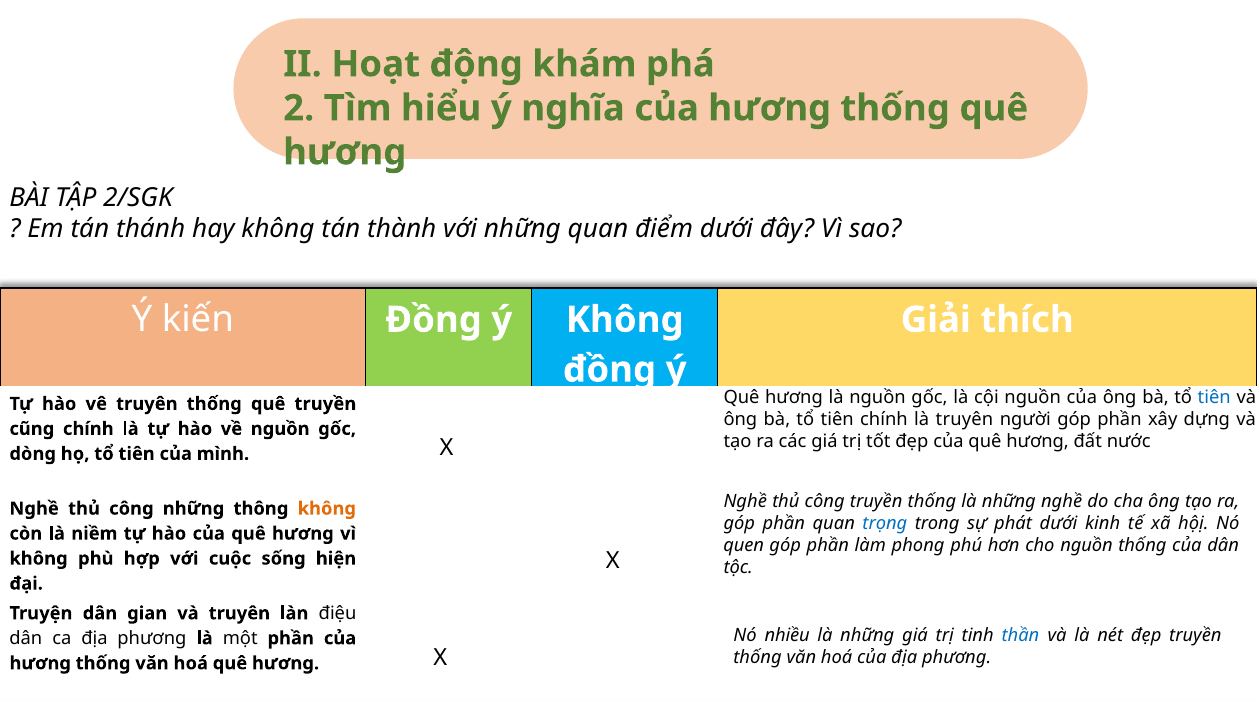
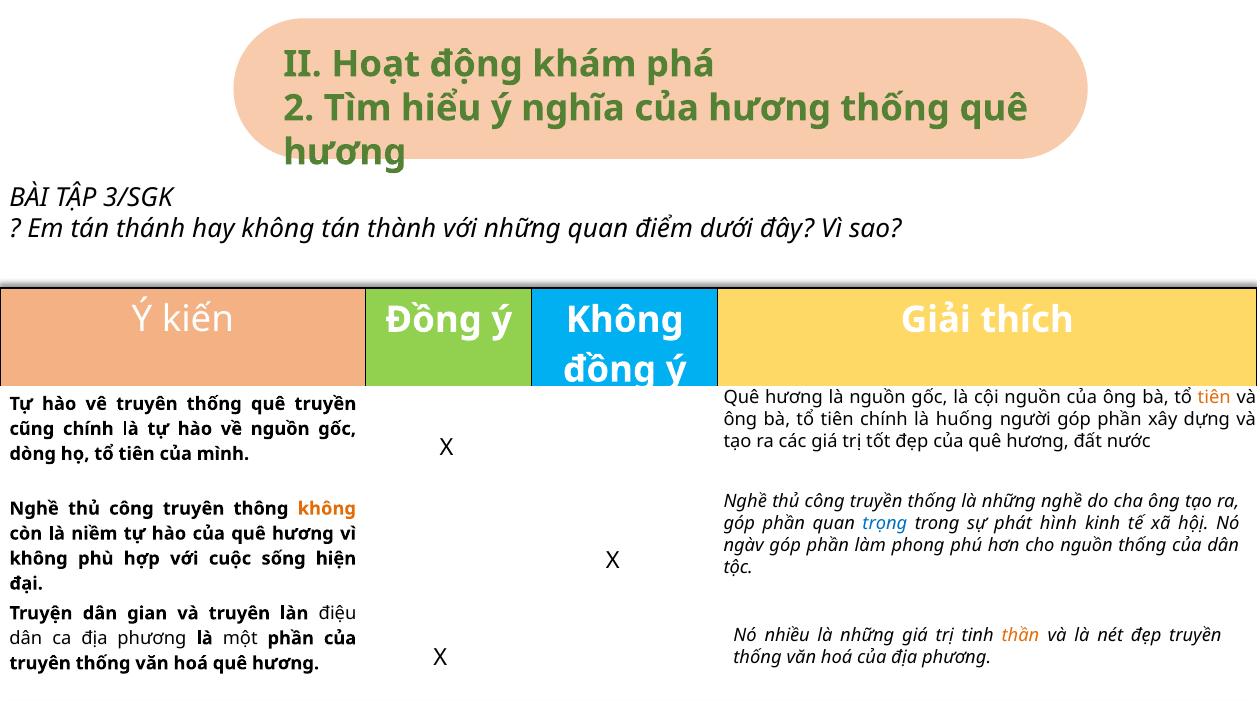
2/SGK: 2/SGK -> 3/SGK
tiên at (1214, 397) colour: blue -> orange
là truyên: truyên -> huống
công những: những -> truyên
phát dưới: dưới -> hình
quen: quen -> ngàv
thần colour: blue -> orange
hương at (40, 663): hương -> truyên
